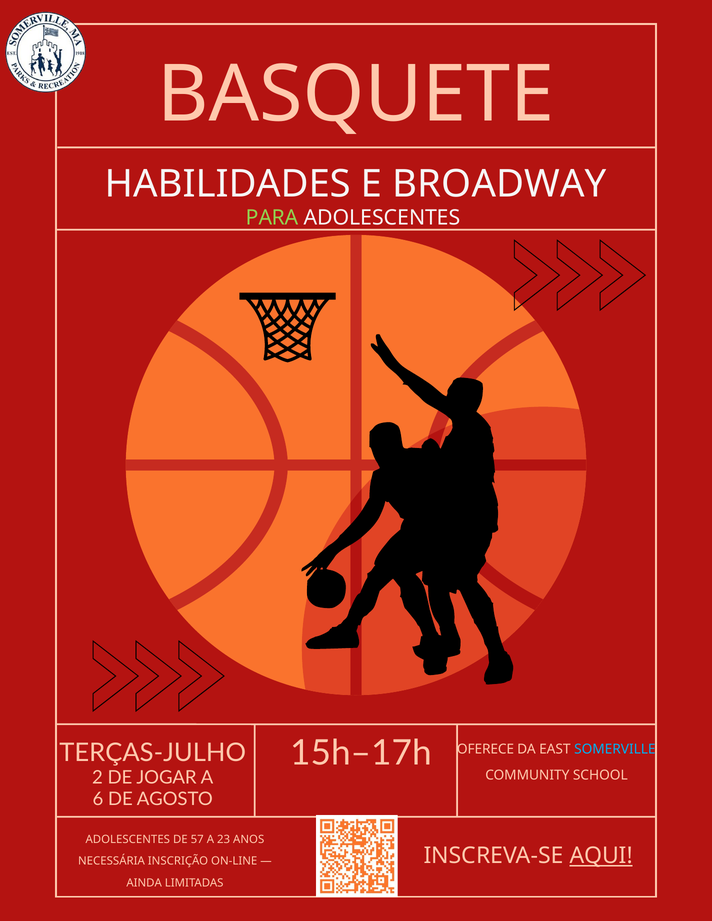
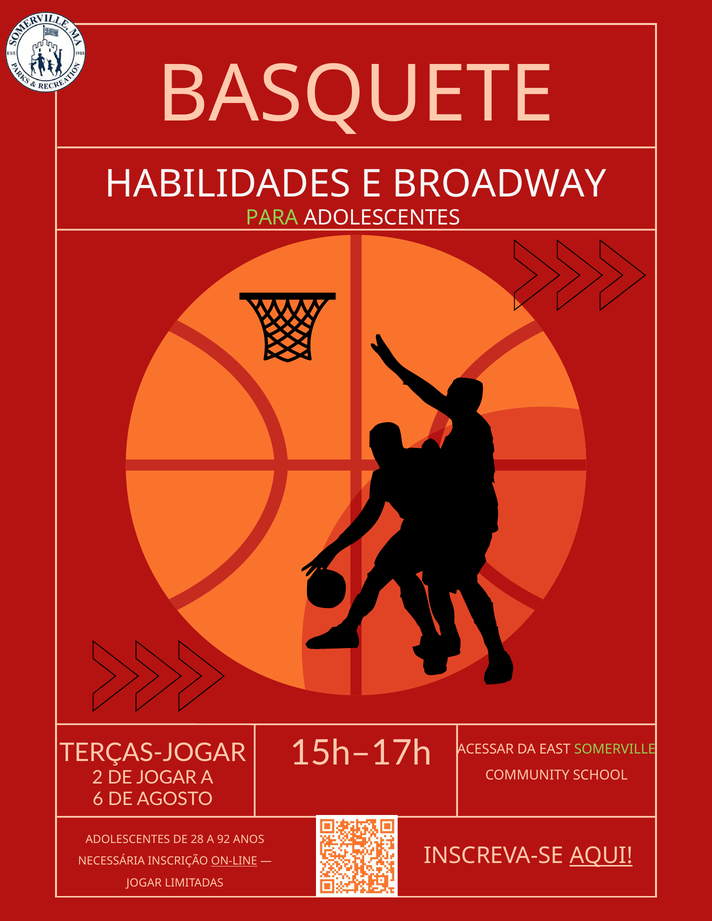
OFERECE: OFERECE -> ACESSAR
SOMERVILLE colour: light blue -> light green
TERÇAS-JULHO: TERÇAS-JULHO -> TERÇAS-JOGAR
57: 57 -> 28
23: 23 -> 92
ON-LINE underline: none -> present
AINDA at (144, 883): AINDA -> JOGAR
